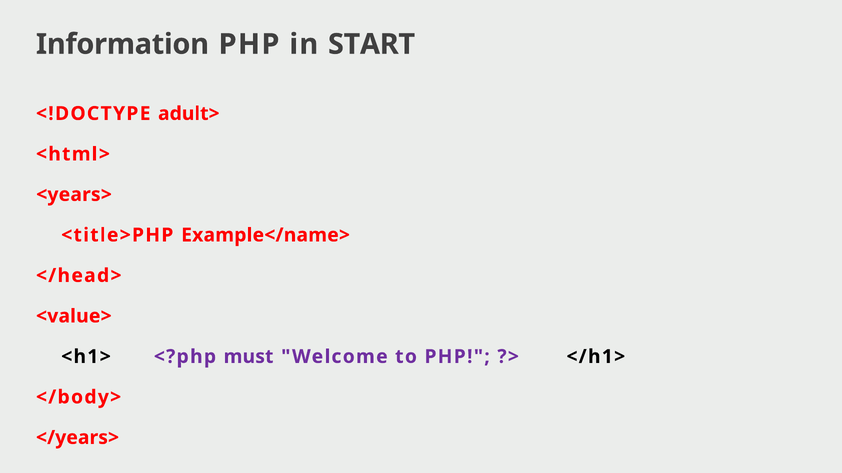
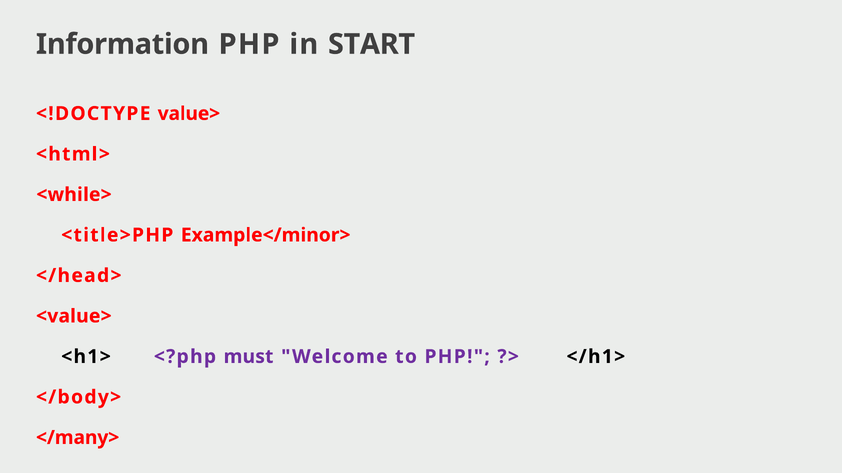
adult>: adult> -> value>
<years>: <years> -> <while>
Example</name>: Example</name> -> Example</minor>
</years>: </years> -> </many>
